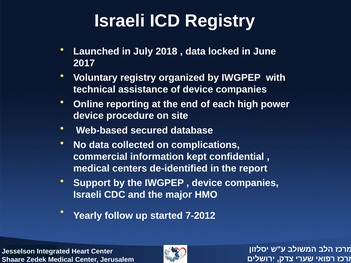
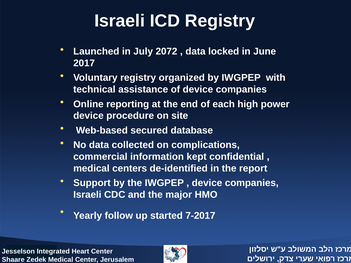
2018: 2018 -> 2072
7-2012: 7-2012 -> 7-2017
